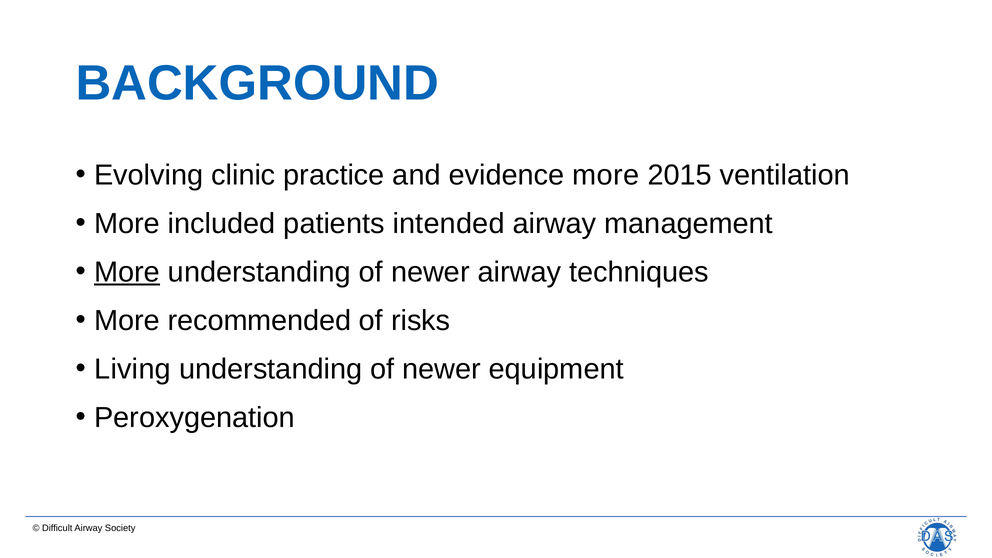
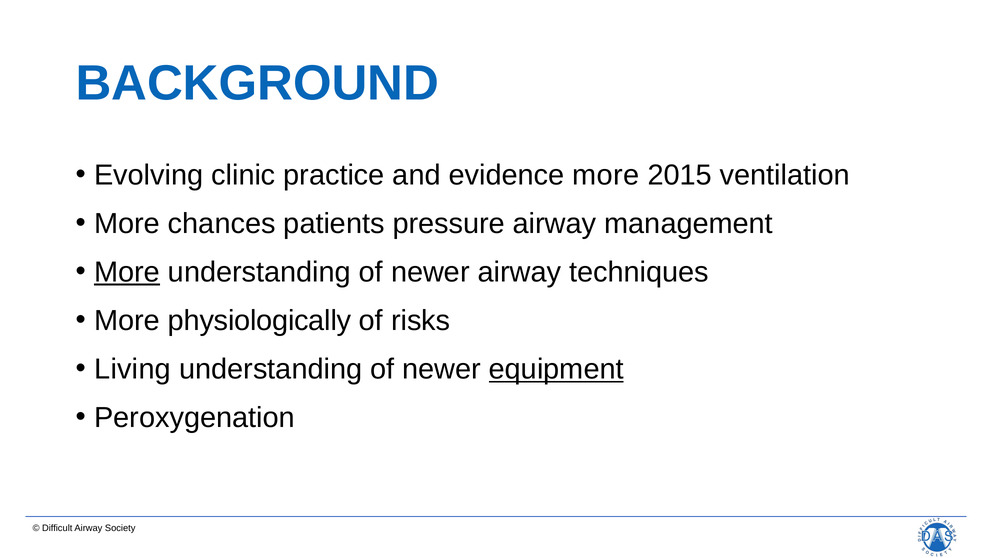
included: included -> chances
intended: intended -> pressure
recommended: recommended -> physiologically
equipment underline: none -> present
